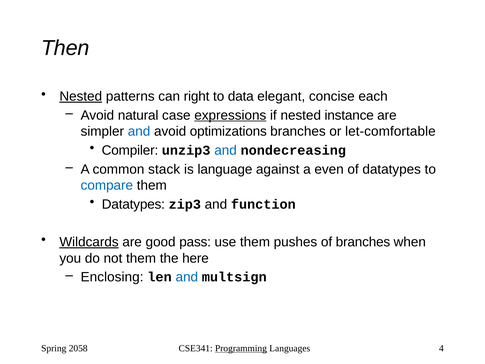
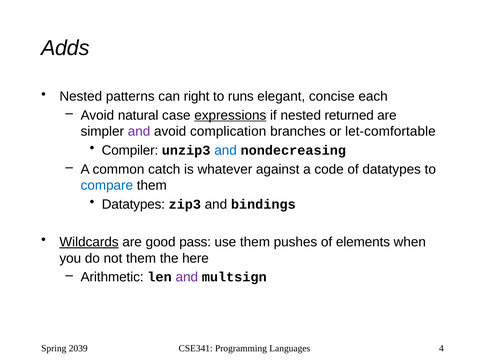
Then: Then -> Adds
Nested at (81, 96) underline: present -> none
data: data -> runs
instance: instance -> returned
and at (139, 131) colour: blue -> purple
optimizations: optimizations -> complication
stack: stack -> catch
language: language -> whatever
even: even -> code
function: function -> bindings
of branches: branches -> elements
Enclosing: Enclosing -> Arithmetic
and at (187, 277) colour: blue -> purple
2058: 2058 -> 2039
Programming underline: present -> none
